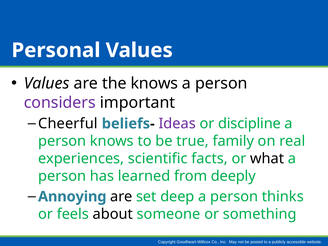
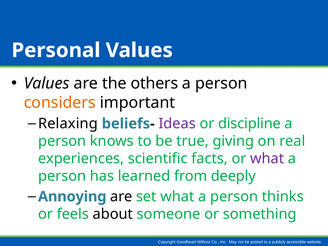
the knows: knows -> others
considers colour: purple -> orange
Cheerful: Cheerful -> Relaxing
family: family -> giving
what at (267, 159) colour: black -> purple
set deep: deep -> what
